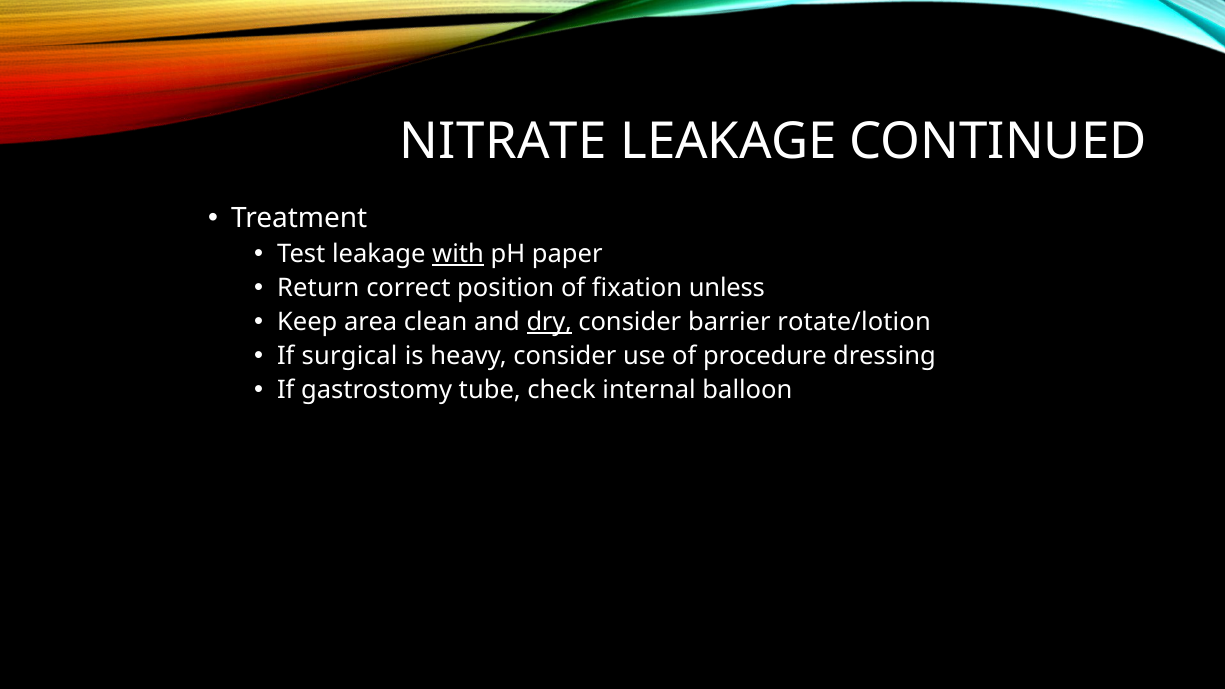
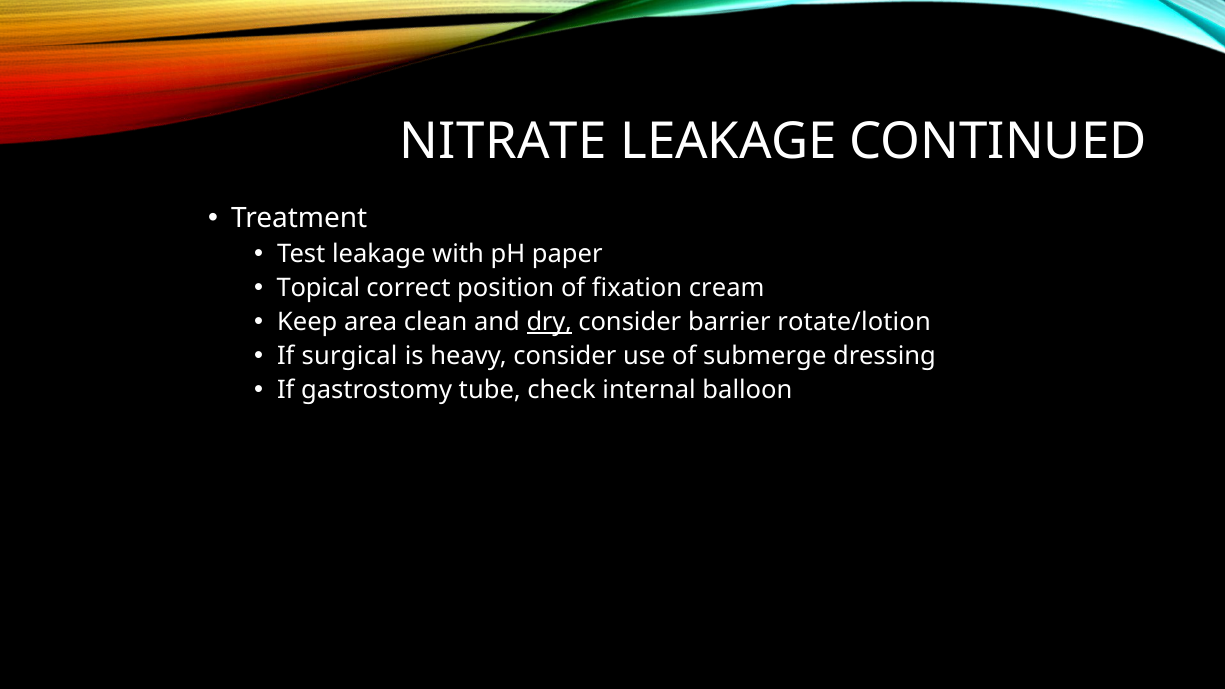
with underline: present -> none
Return: Return -> Topical
unless: unless -> cream
procedure: procedure -> submerge
